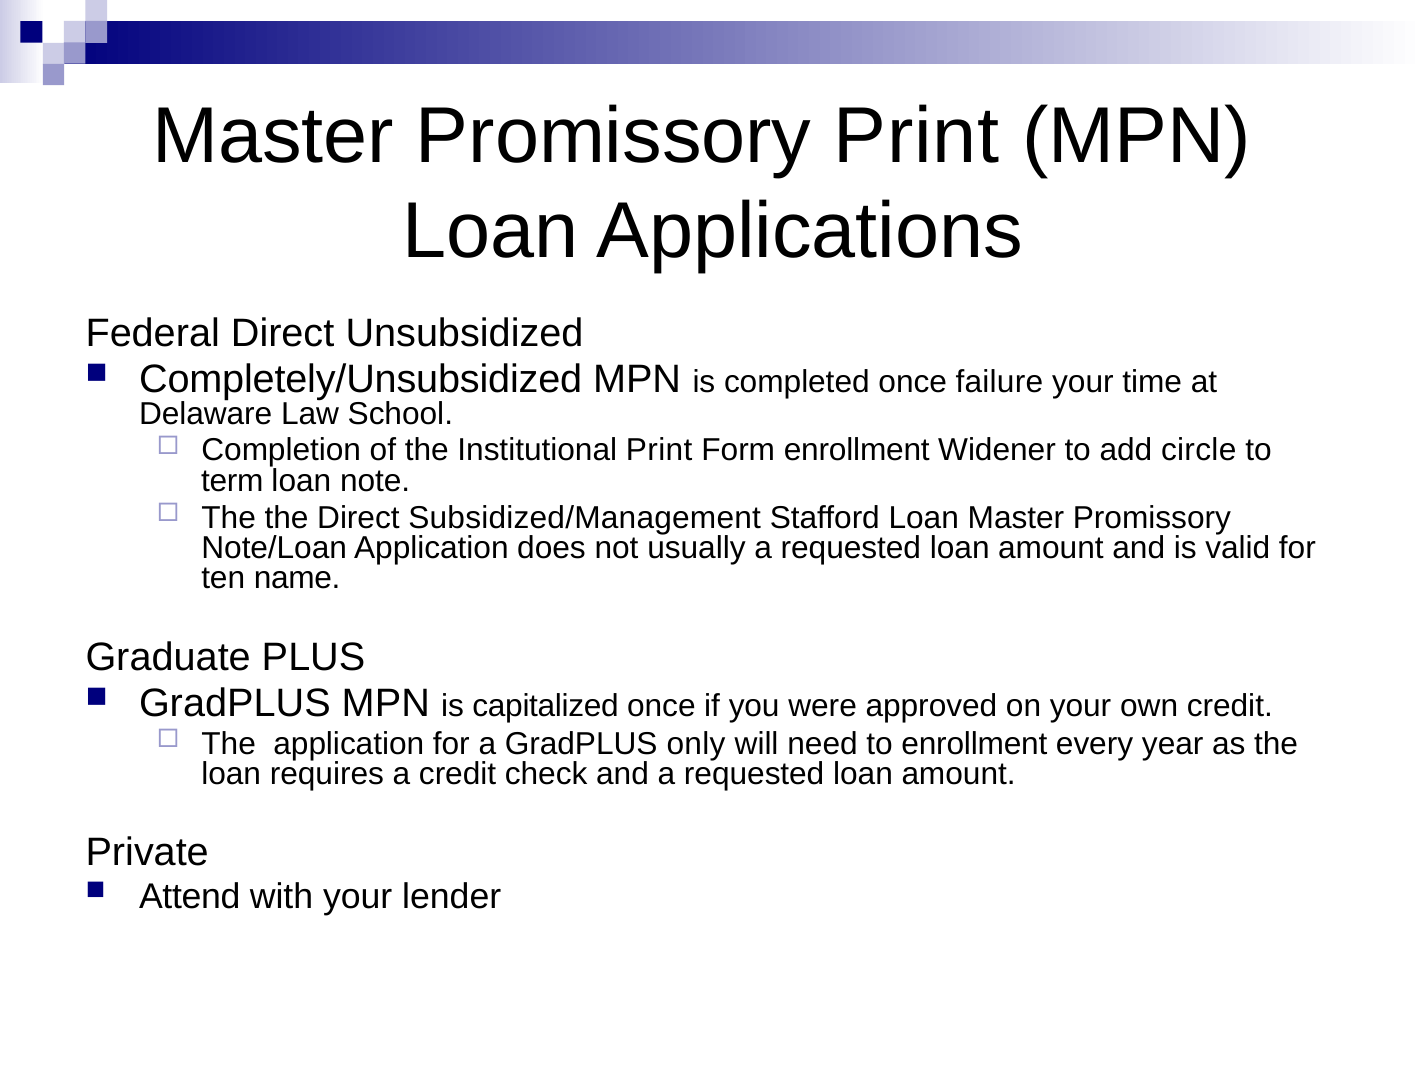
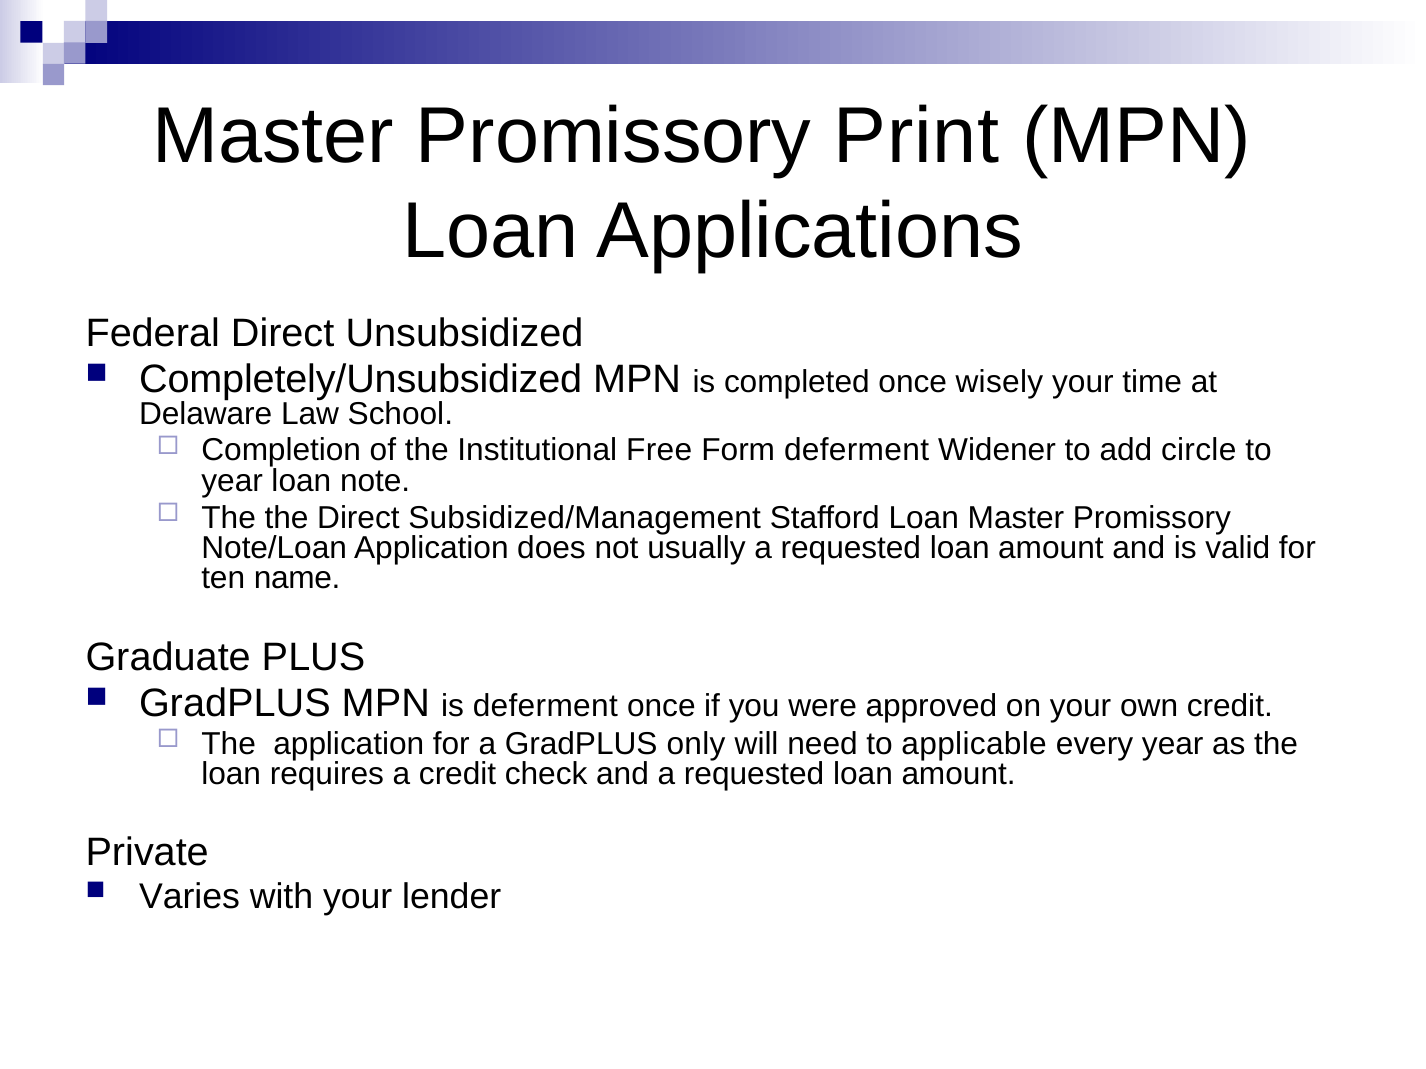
failure: failure -> wisely
Institutional Print: Print -> Free
Form enrollment: enrollment -> deferment
term at (232, 481): term -> year
is capitalized: capitalized -> deferment
to enrollment: enrollment -> applicable
Attend: Attend -> Varies
